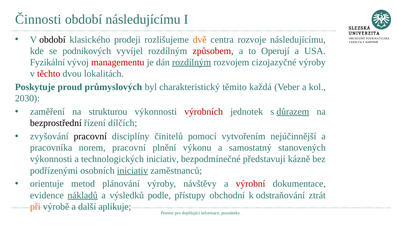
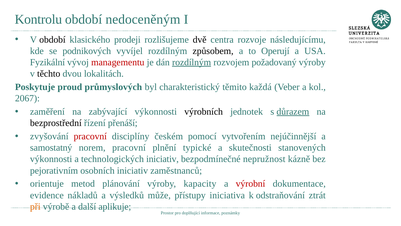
Činnosti: Činnosti -> Kontrolu
období následujícímu: následujícímu -> nedoceněným
dvě colour: orange -> black
způsobem colour: red -> black
cizojazyčné: cizojazyčné -> požadovaný
těchto colour: red -> black
2030: 2030 -> 2067
strukturou: strukturou -> zabývající
výrobních colour: red -> black
dílčích: dílčích -> přenáší
pracovní at (90, 136) colour: black -> red
činitelů: činitelů -> českém
pracovníka: pracovníka -> samostatný
výkonu: výkonu -> typické
samostatný: samostatný -> skutečnosti
představují: představují -> nepružnost
podřízenými: podřízenými -> pejorativním
iniciativ at (132, 170) underline: present -> none
návštěvy: návštěvy -> kapacity
nákladů underline: present -> none
podle: podle -> může
obchodní: obchodní -> iniciativa
